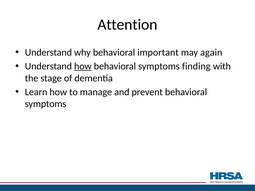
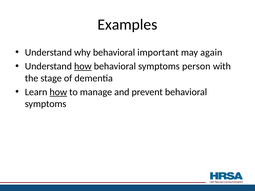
Attention: Attention -> Examples
finding: finding -> person
how at (58, 92) underline: none -> present
